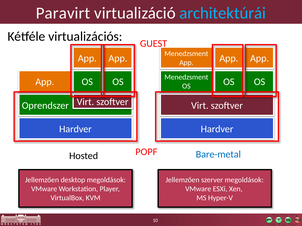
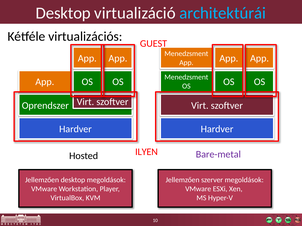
Paravirt at (63, 13): Paravirt -> Desktop
POPF: POPF -> ILYEN
Bare-metal colour: blue -> purple
